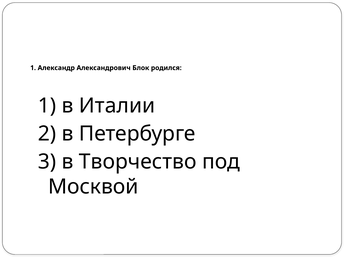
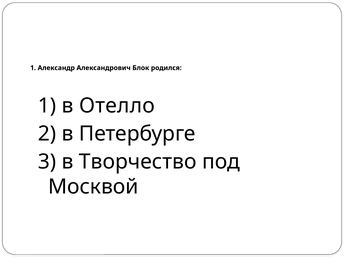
Италии: Италии -> Отелло
